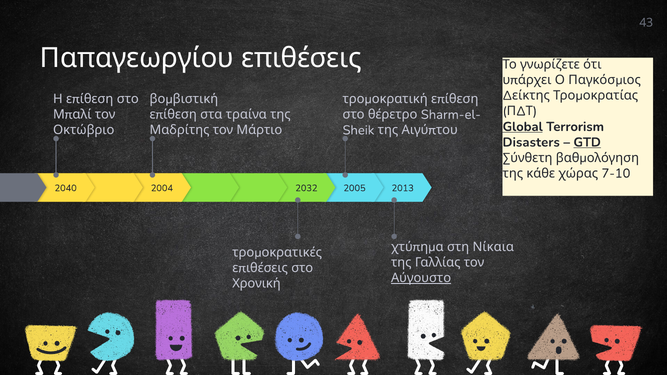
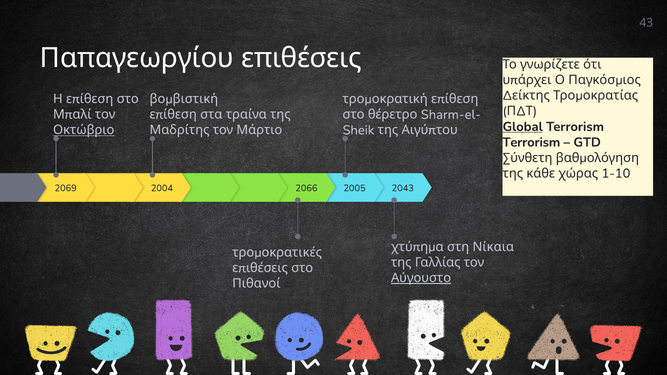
Οκτώβριο underline: none -> present
Disasters at (531, 142): Disasters -> Terrorism
GTD underline: present -> none
7-10: 7-10 -> 1-10
2040: 2040 -> 2069
2032: 2032 -> 2066
2013: 2013 -> 2043
Χρονική: Χρονική -> Πιθανοί
